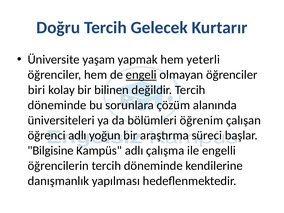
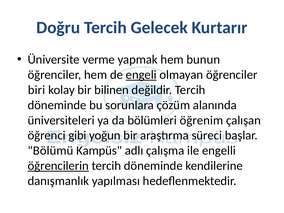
yaşam: yaşam -> verme
yeterli: yeterli -> bunun
öğrenci adlı: adlı -> gibi
Bilgisine: Bilgisine -> Bölümü
öğrencilerin underline: none -> present
